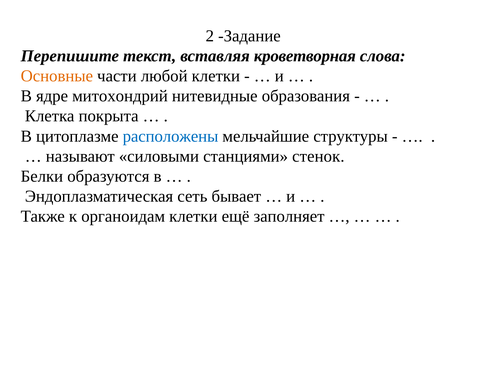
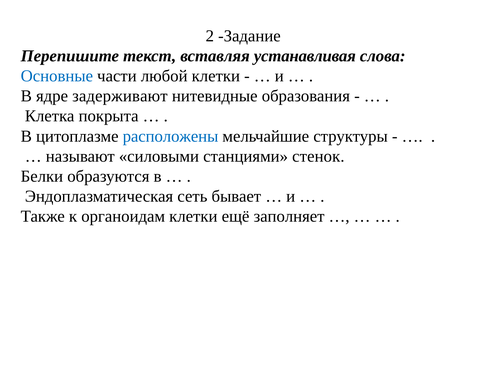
кроветворная: кроветворная -> устанавливая
Основные colour: orange -> blue
митохондрий: митохондрий -> задерживают
